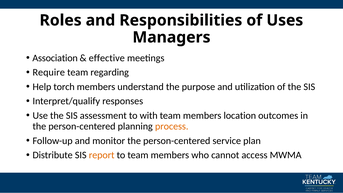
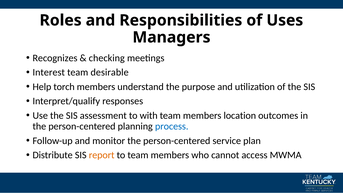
Association: Association -> Recognizes
effective: effective -> checking
Require: Require -> Interest
regarding: regarding -> desirable
process colour: orange -> blue
